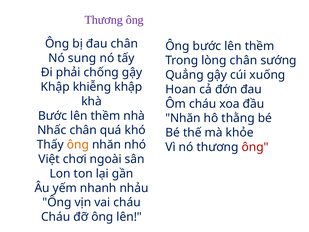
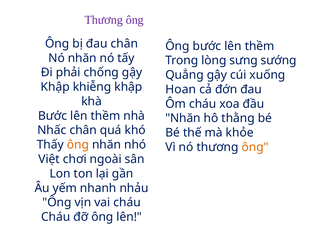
Nó sung: sung -> nhăn
lòng chân: chân -> sưng
ông at (255, 147) colour: red -> orange
